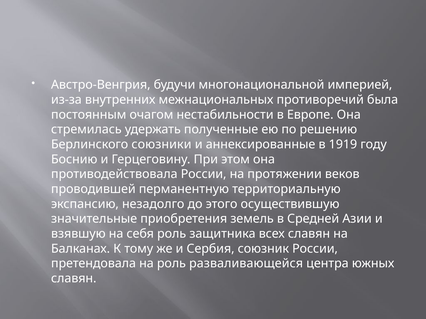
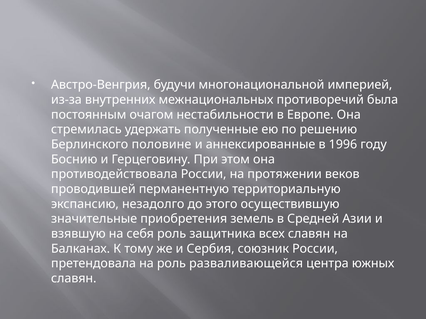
союзники: союзники -> половине
1919: 1919 -> 1996
